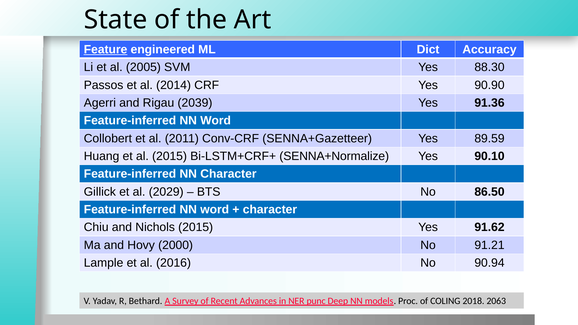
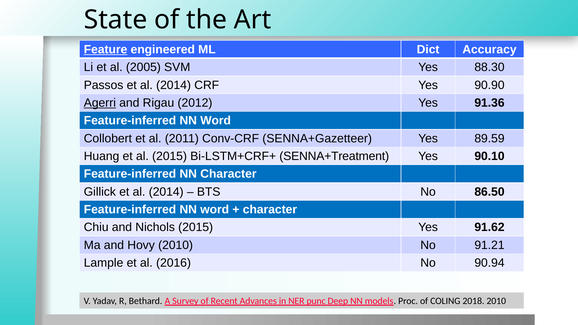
Agerri underline: none -> present
2039: 2039 -> 2012
SENNA+Normalize: SENNA+Normalize -> SENNA+Treatment
Gillick et al 2029: 2029 -> 2014
Hovy 2000: 2000 -> 2010
2018 2063: 2063 -> 2010
